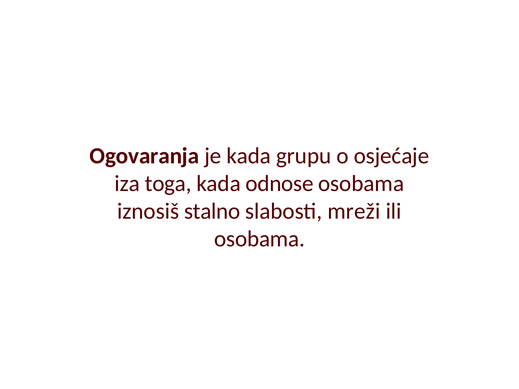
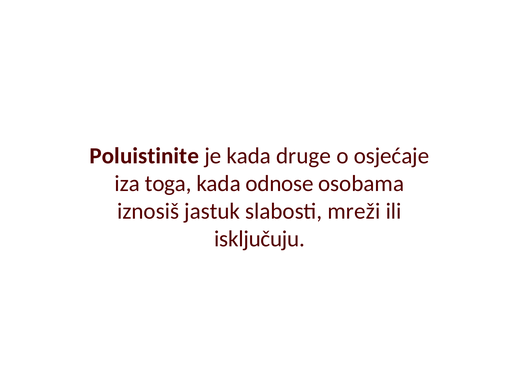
Ogovaranja: Ogovaranja -> Poluistinite
grupu: grupu -> druge
stalno: stalno -> jastuk
osobama at (260, 239): osobama -> isključuju
